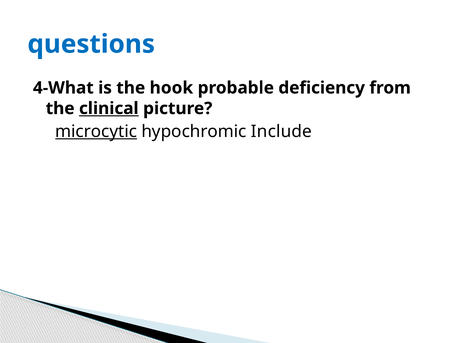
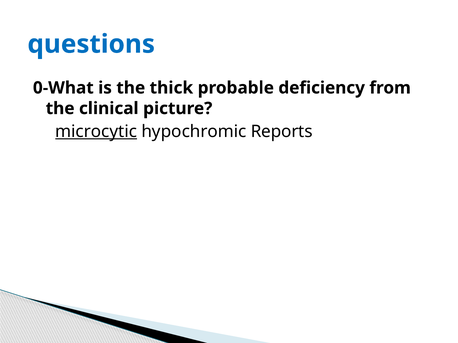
4-What: 4-What -> 0-What
hook: hook -> thick
clinical underline: present -> none
Include: Include -> Reports
